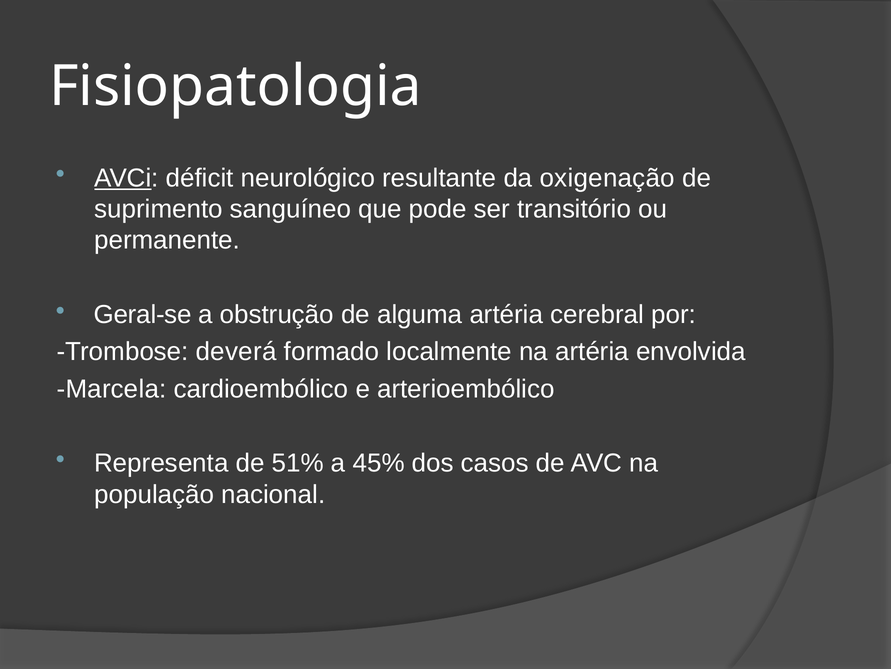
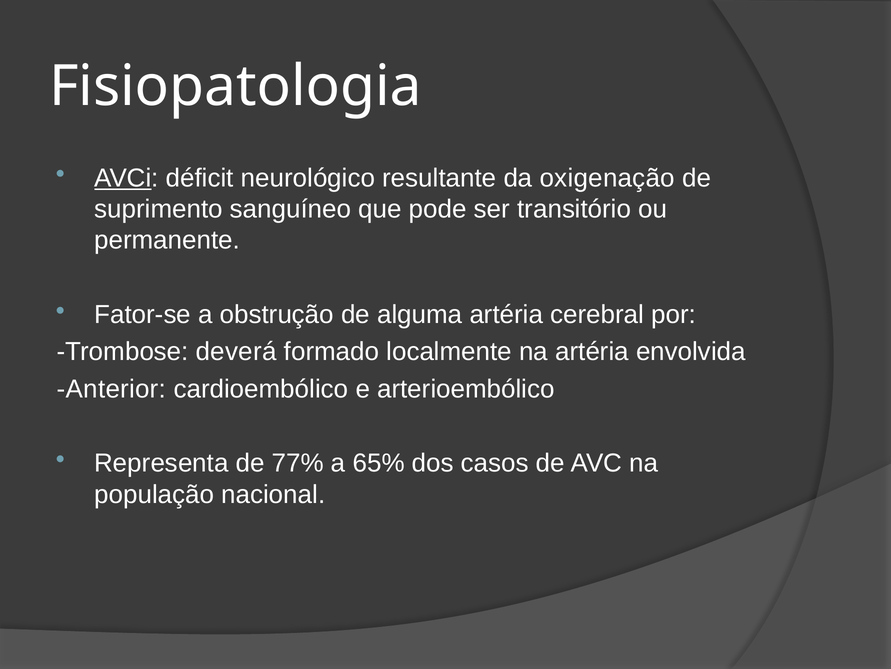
Geral-se: Geral-se -> Fator-se
Marcela: Marcela -> Anterior
51%: 51% -> 77%
45%: 45% -> 65%
